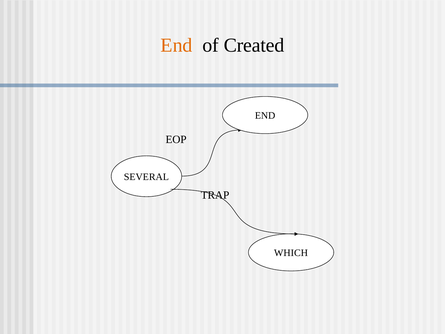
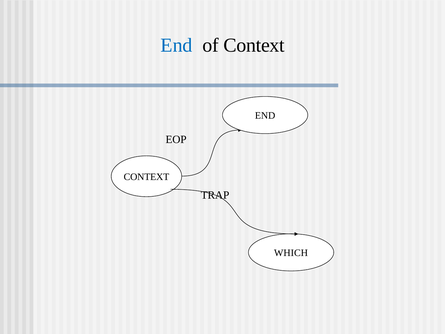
End at (177, 45) colour: orange -> blue
of Created: Created -> Context
SEVERAL at (146, 177): SEVERAL -> CONTEXT
